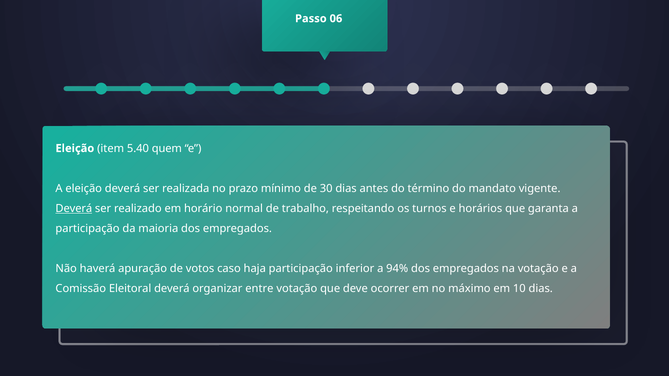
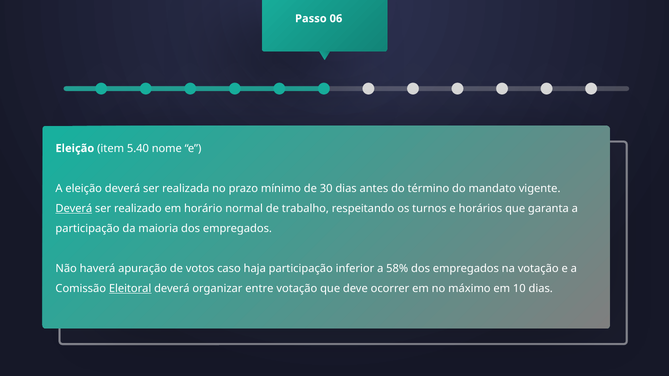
quem: quem -> nome
94%: 94% -> 58%
Eleitoral underline: none -> present
